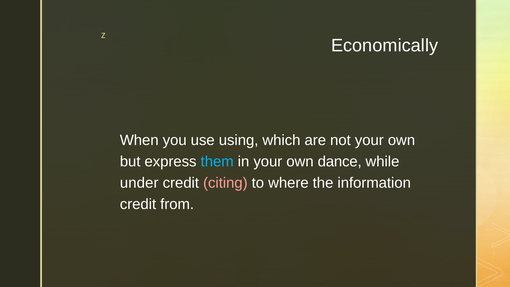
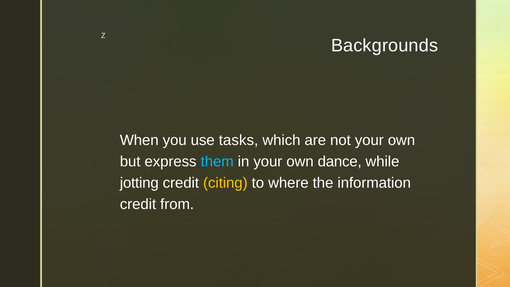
Economically: Economically -> Backgrounds
using: using -> tasks
under: under -> jotting
citing colour: pink -> yellow
